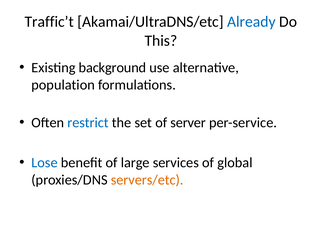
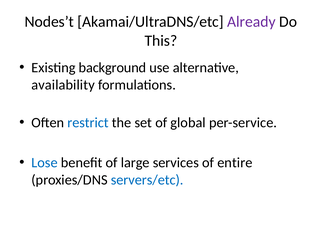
Traffic’t: Traffic’t -> Nodes’t
Already colour: blue -> purple
population: population -> availability
server: server -> global
global: global -> entire
servers/etc colour: orange -> blue
